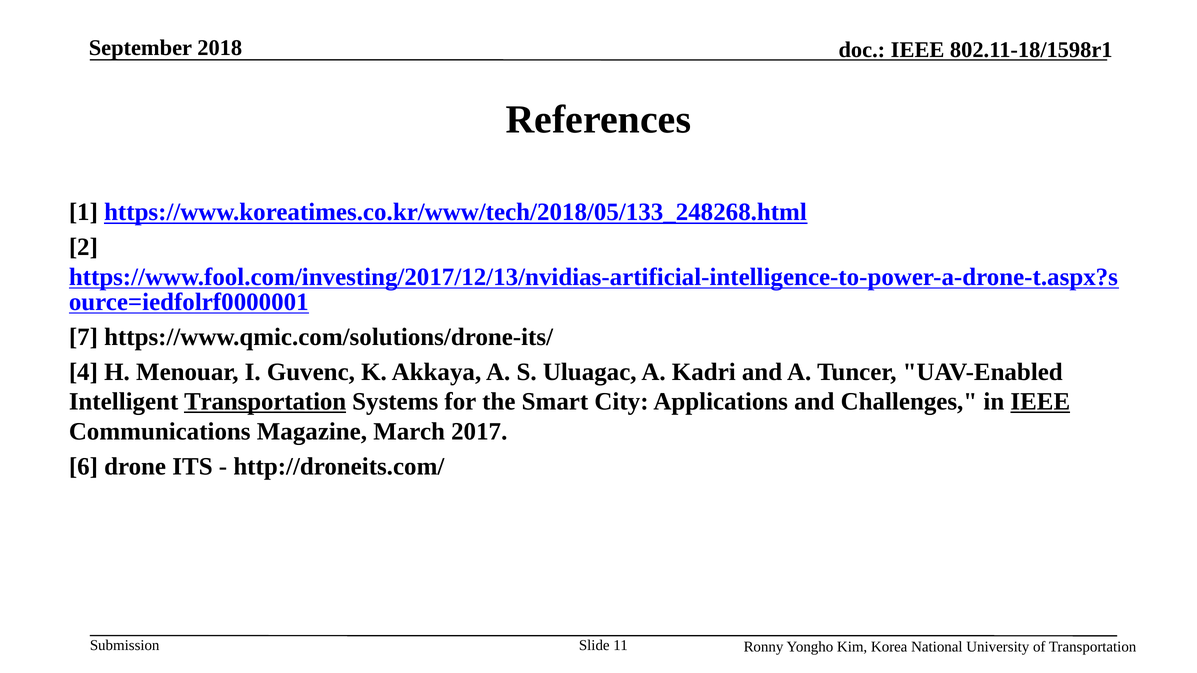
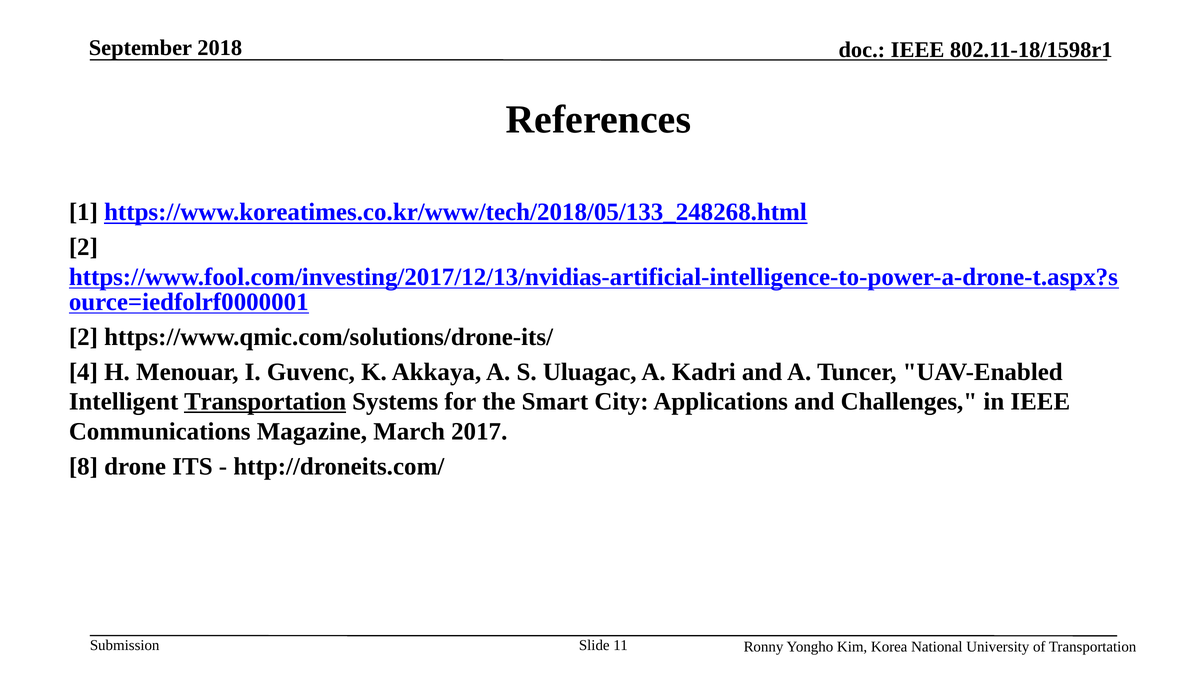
7 at (83, 337): 7 -> 2
IEEE at (1040, 402) underline: present -> none
6: 6 -> 8
